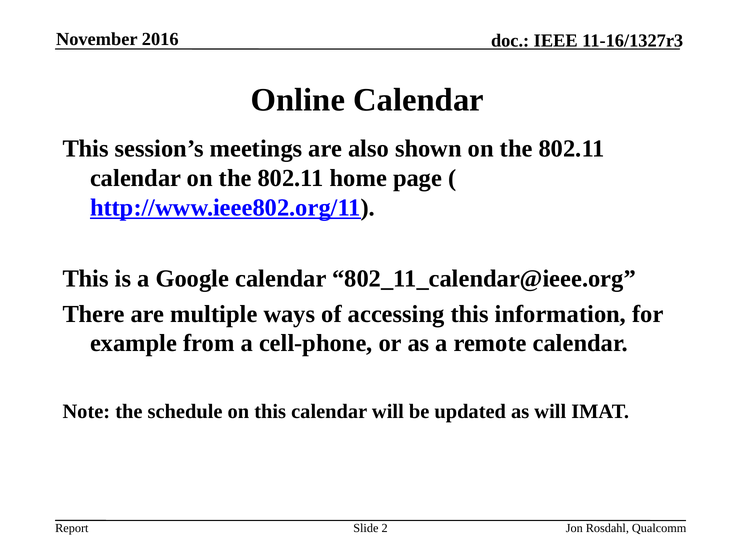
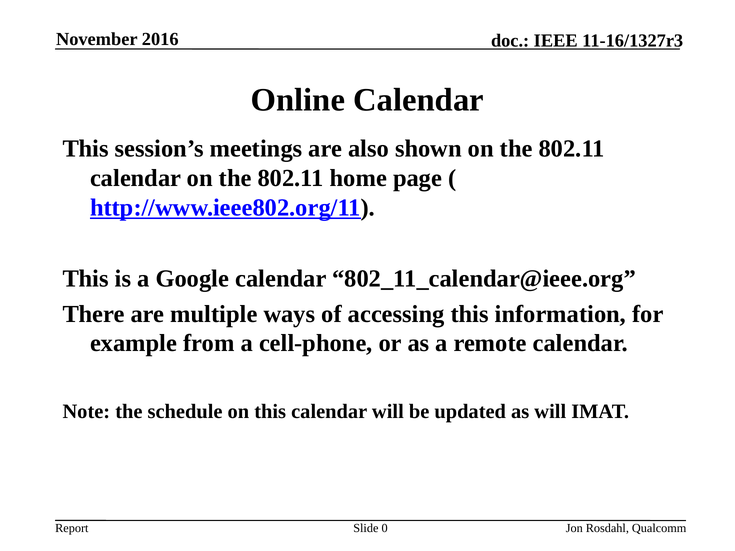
2: 2 -> 0
